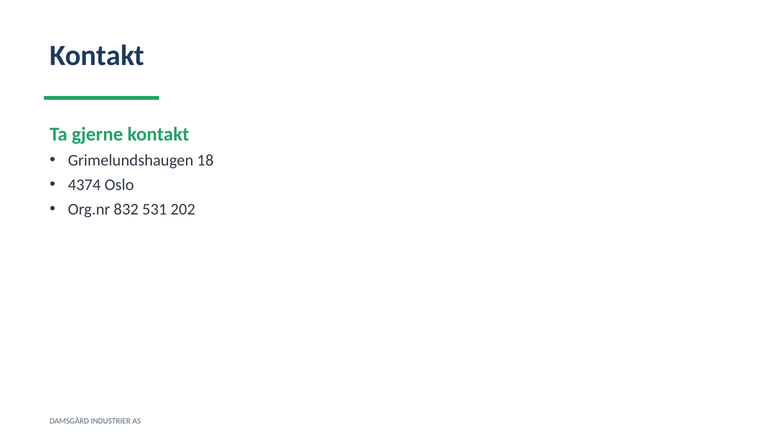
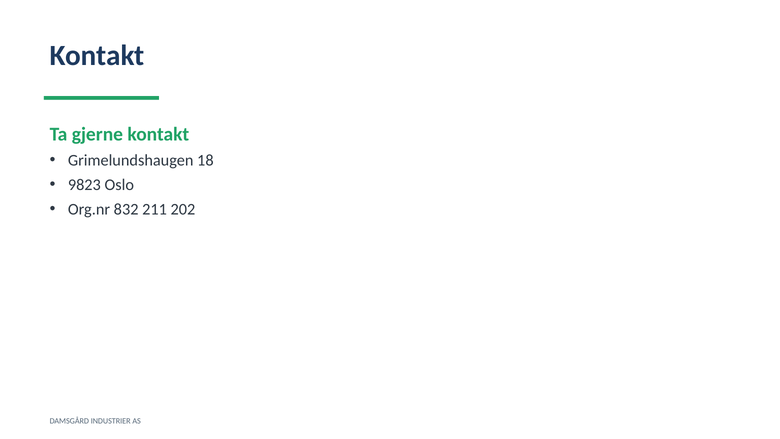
4374: 4374 -> 9823
531: 531 -> 211
